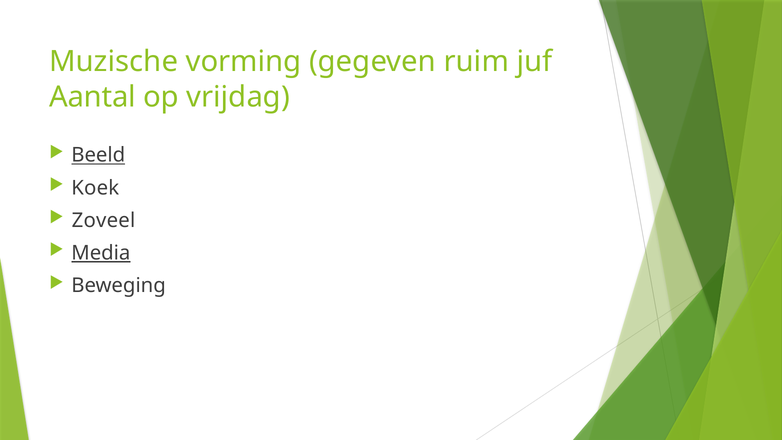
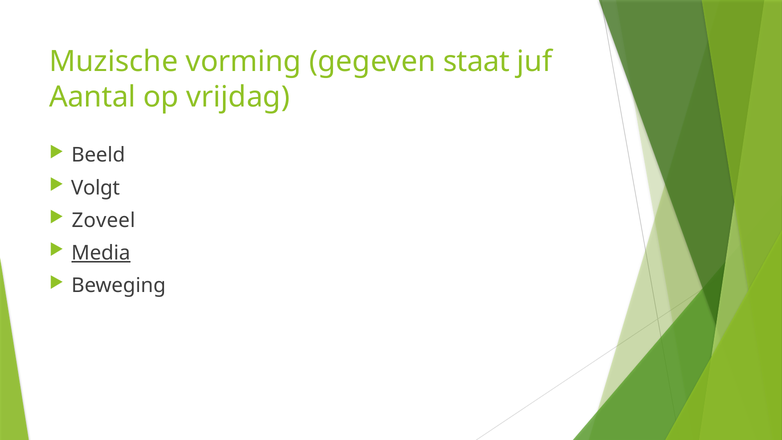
ruim: ruim -> staat
Beeld underline: present -> none
Koek: Koek -> Volgt
